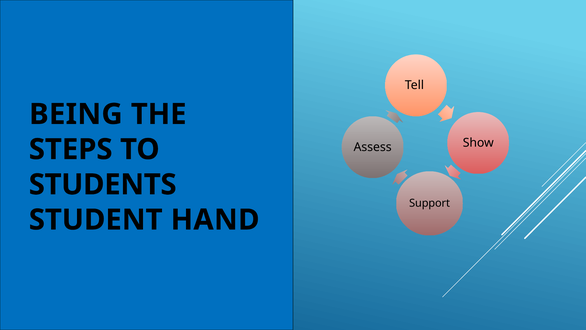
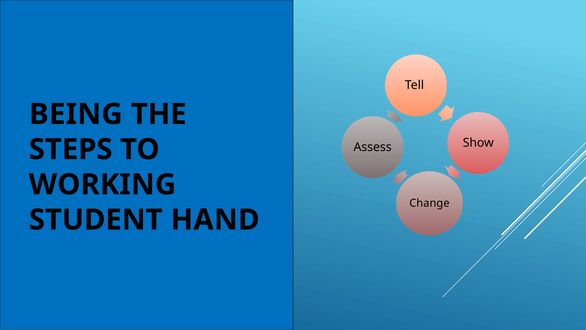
STUDENTS: STUDENTS -> WORKING
Support: Support -> Change
